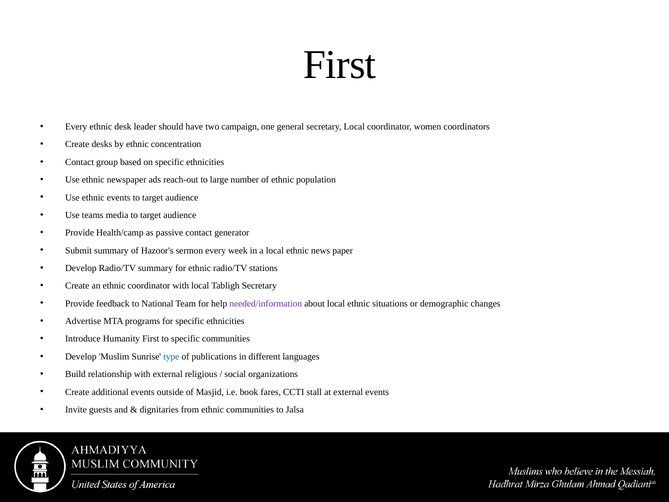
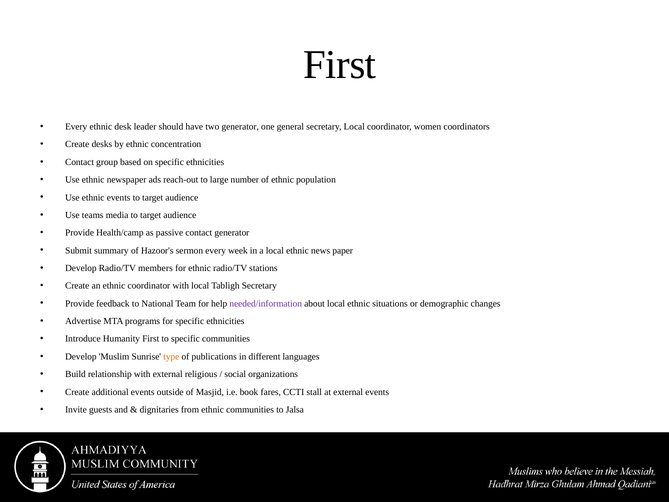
two campaign: campaign -> generator
Radio/TV summary: summary -> members
type colour: blue -> orange
